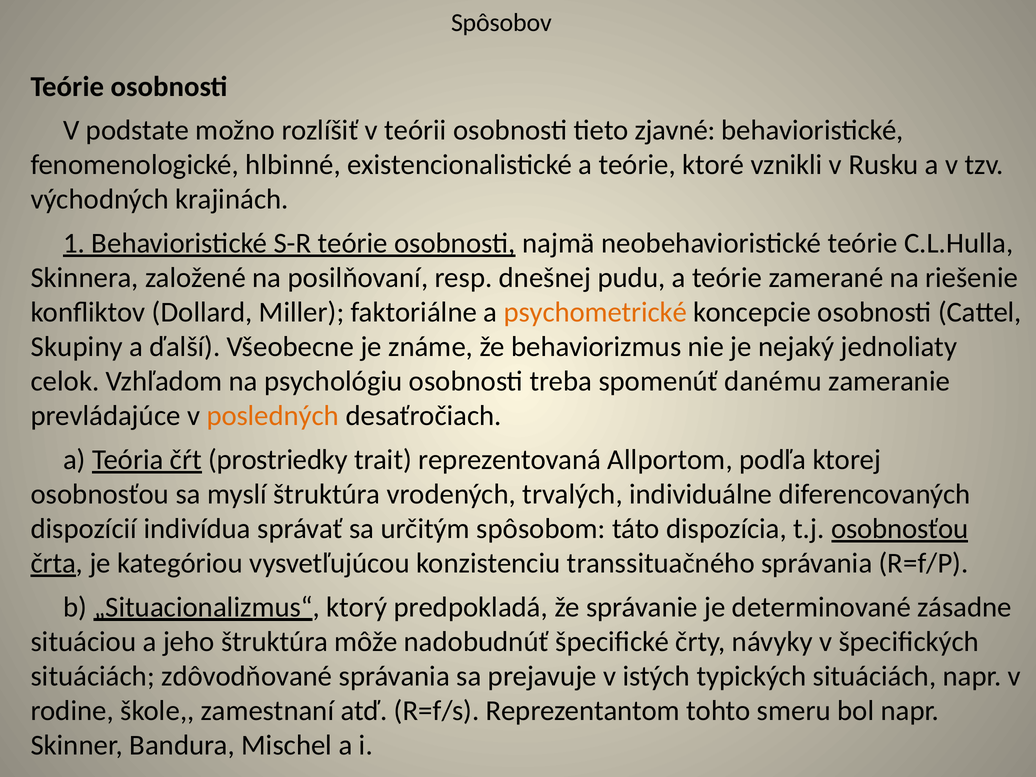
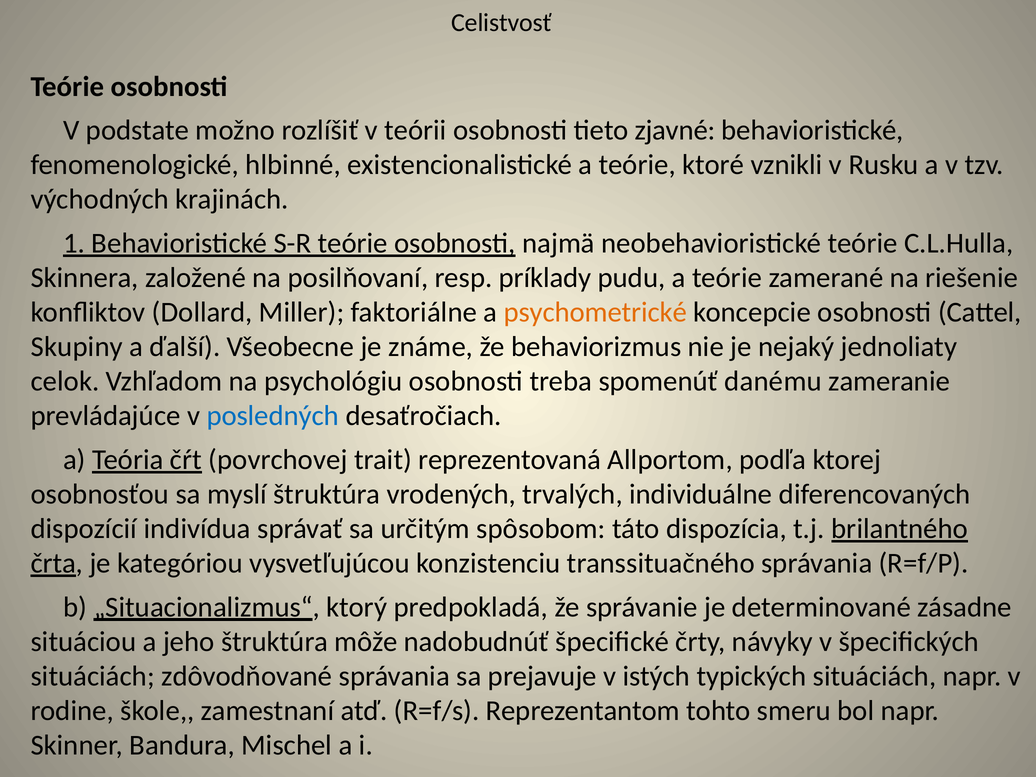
Spôsobov: Spôsobov -> Celistvosť
dnešnej: dnešnej -> príklady
posledných colour: orange -> blue
prostriedky: prostriedky -> povrchovej
t.j osobnosťou: osobnosťou -> brilantného
